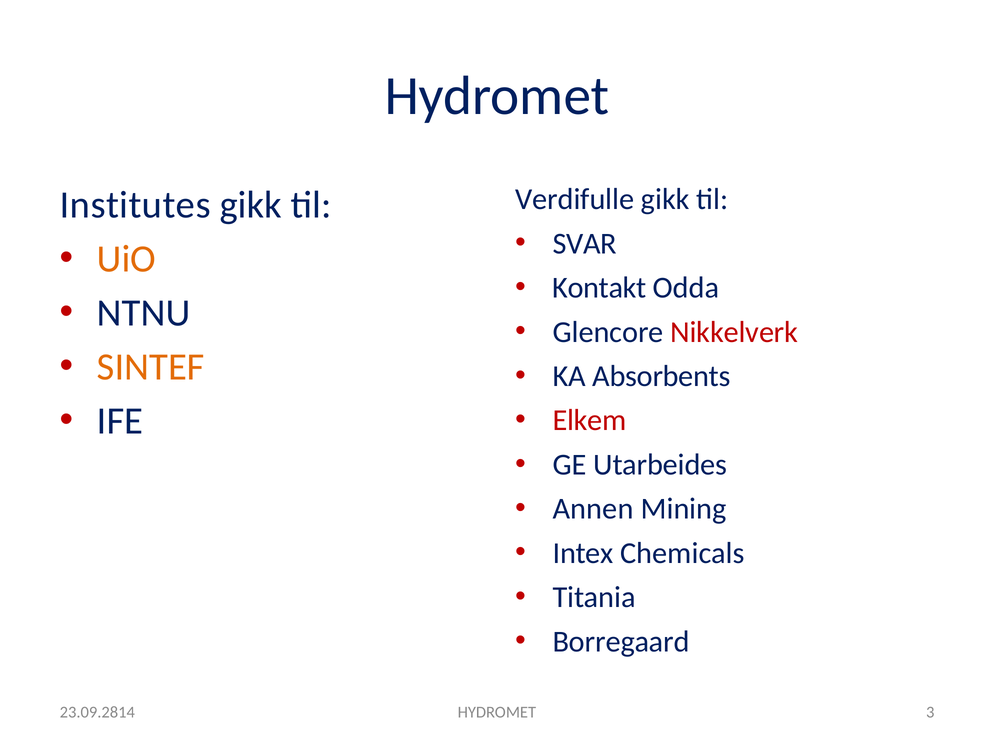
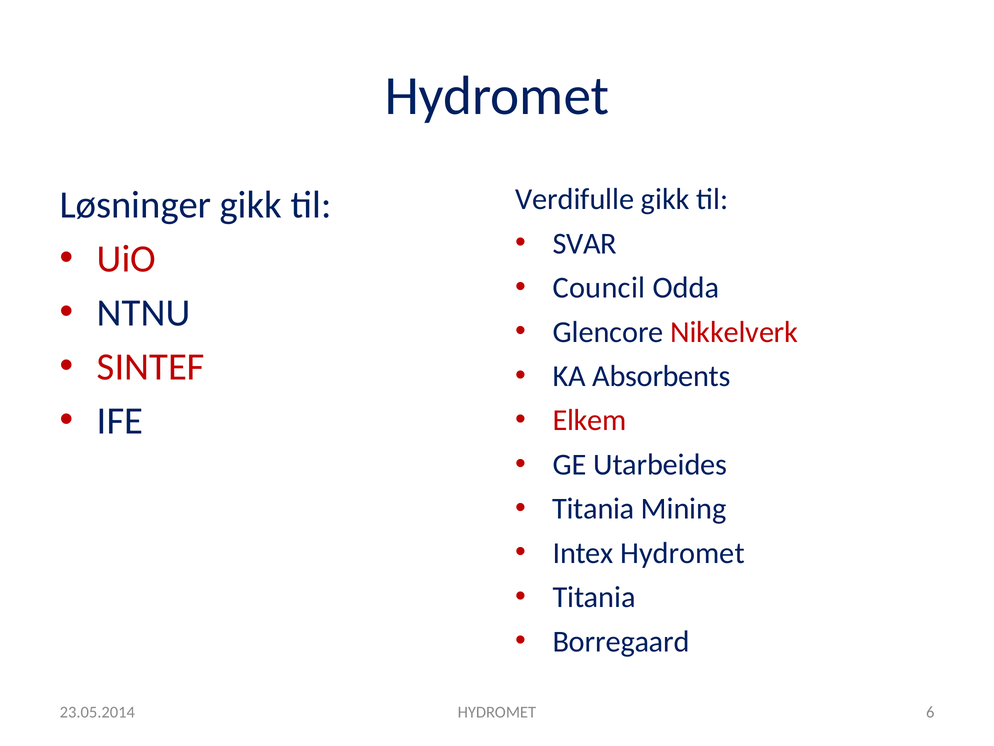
Institutes: Institutes -> Løsninger
UiO colour: orange -> red
Kontakt: Kontakt -> Council
SINTEF colour: orange -> red
Annen at (593, 509): Annen -> Titania
Intex Chemicals: Chemicals -> Hydromet
3: 3 -> 6
23.09.2814: 23.09.2814 -> 23.05.2014
